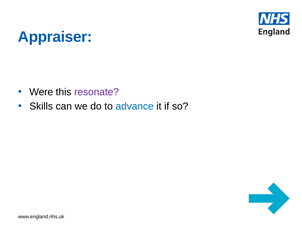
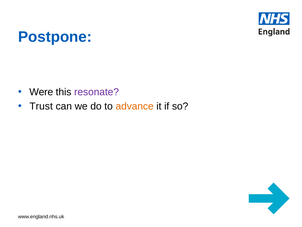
Appraiser: Appraiser -> Postpone
Skills: Skills -> Trust
advance colour: blue -> orange
